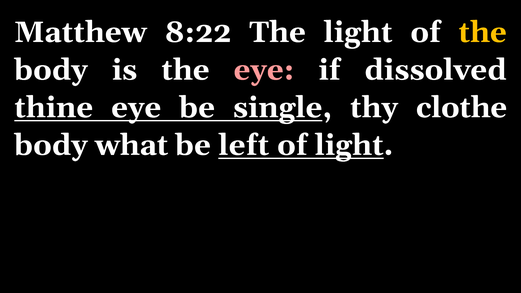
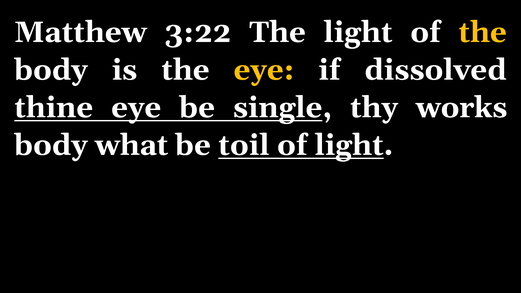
8:22: 8:22 -> 3:22
eye at (264, 70) colour: pink -> yellow
clothe: clothe -> works
left: left -> toil
